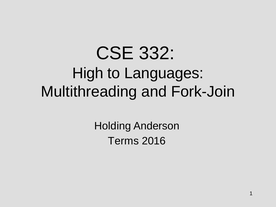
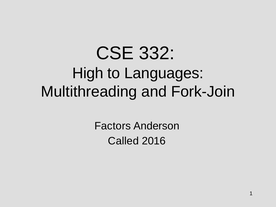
Holding: Holding -> Factors
Terms: Terms -> Called
